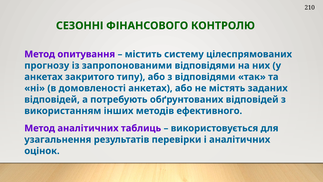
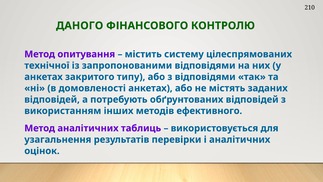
СЕЗОННІ: СЕЗОННІ -> ДАНОГО
прогнозу: прогнозу -> технічної
